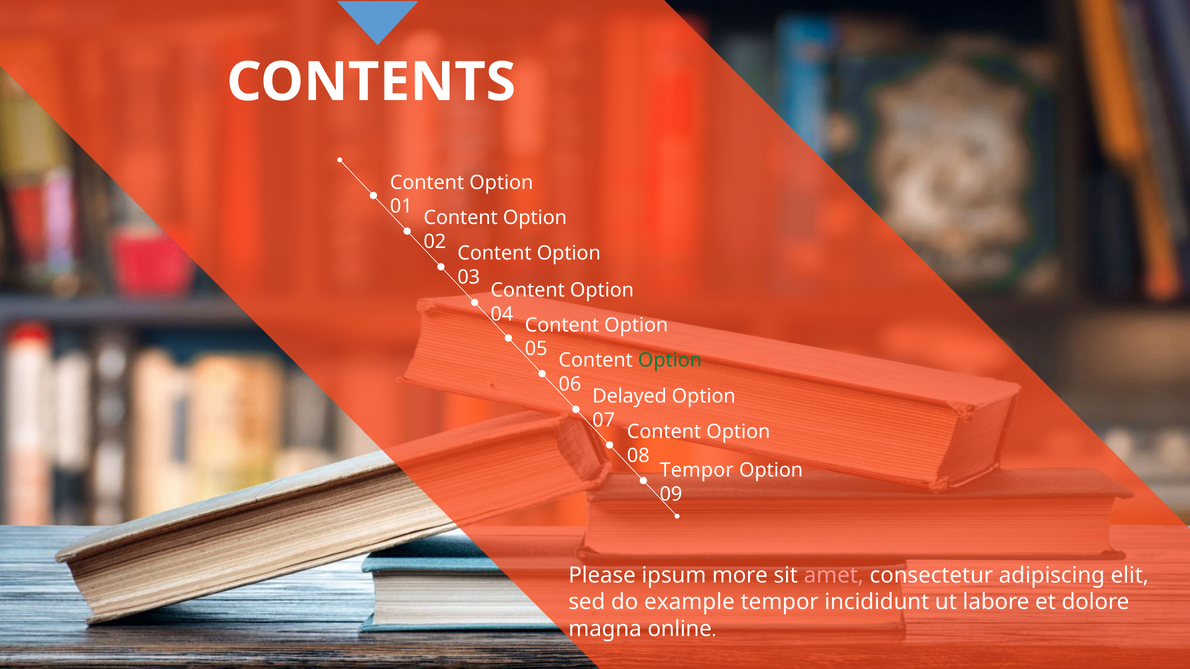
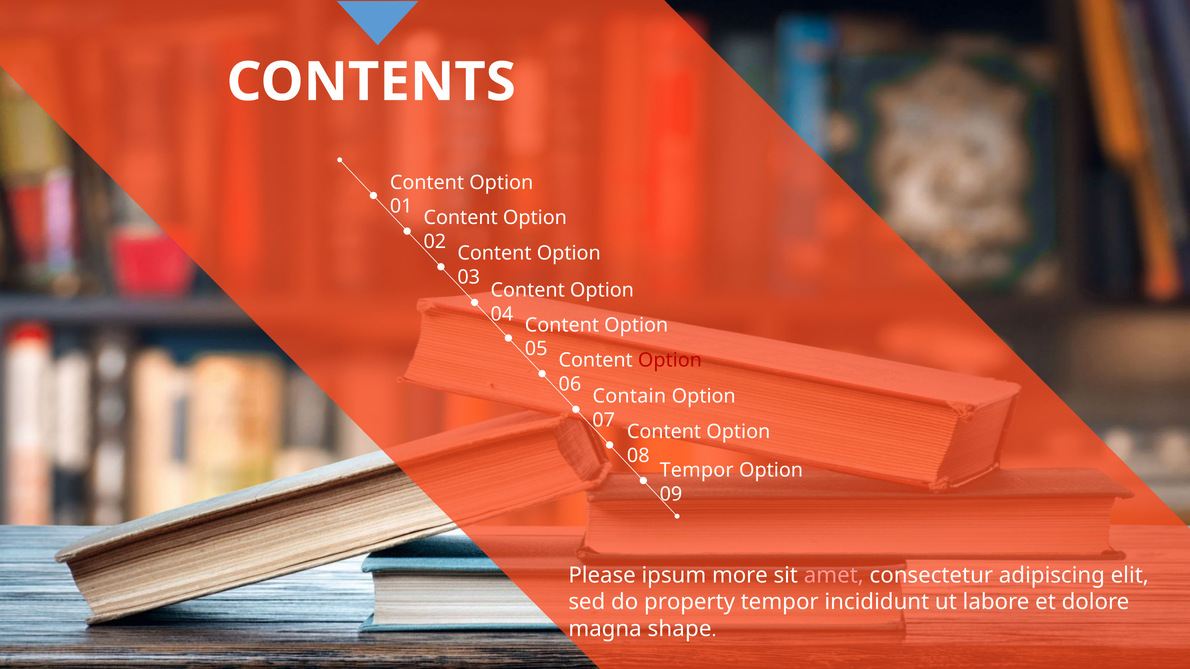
Option at (670, 361) colour: green -> red
Delayed: Delayed -> Contain
example: example -> property
online: online -> shape
